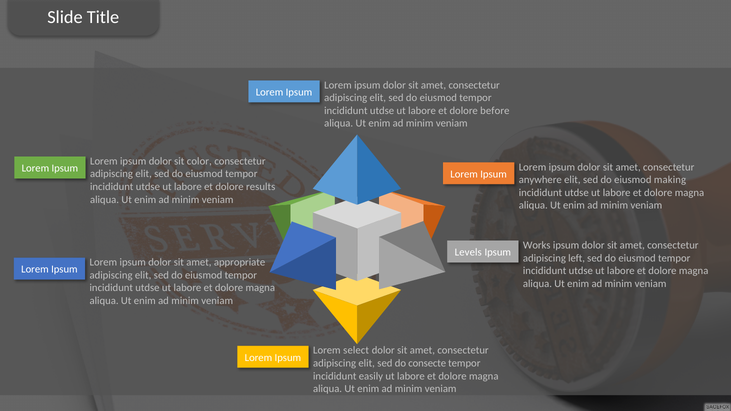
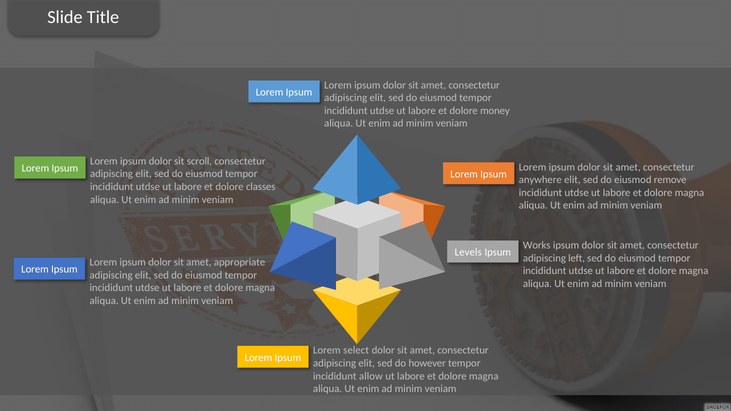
before: before -> money
color: color -> scroll
making: making -> remove
results: results -> classes
consecte: consecte -> however
easily: easily -> allow
